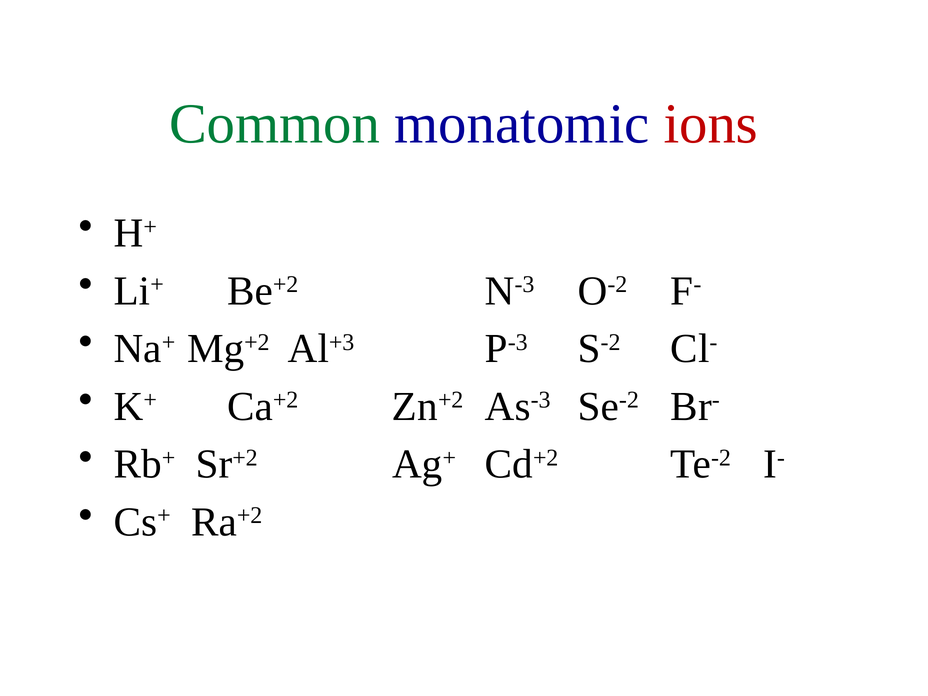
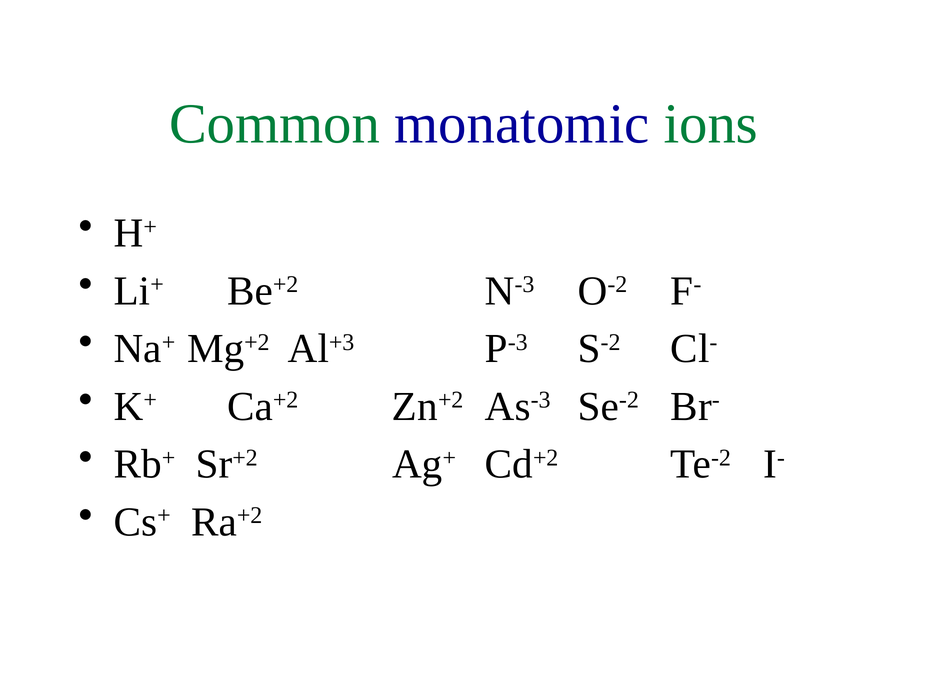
ions colour: red -> green
